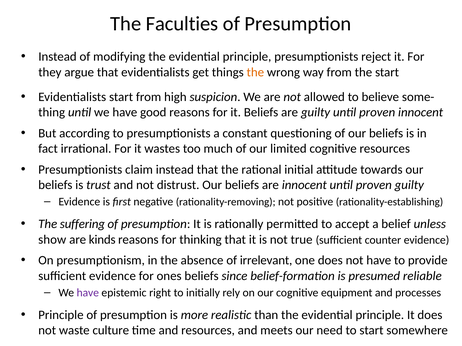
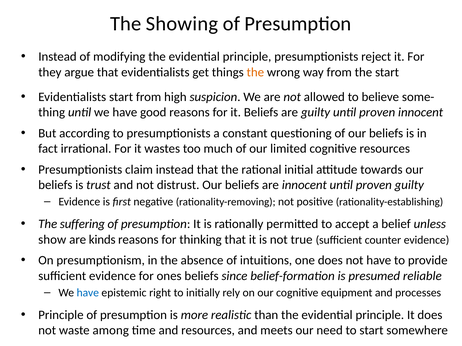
Faculties: Faculties -> Showing
irrelevant: irrelevant -> intuitions
have at (88, 293) colour: purple -> blue
culture: culture -> among
